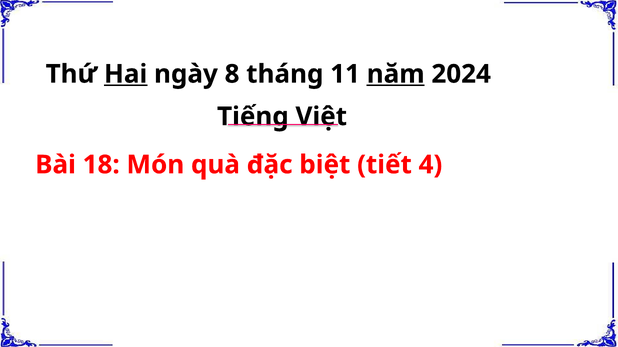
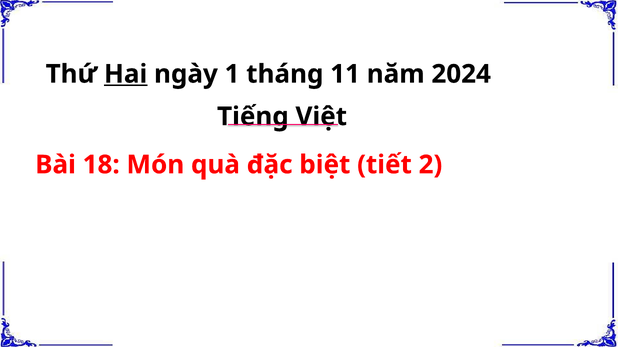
8: 8 -> 1
năm underline: present -> none
4: 4 -> 2
